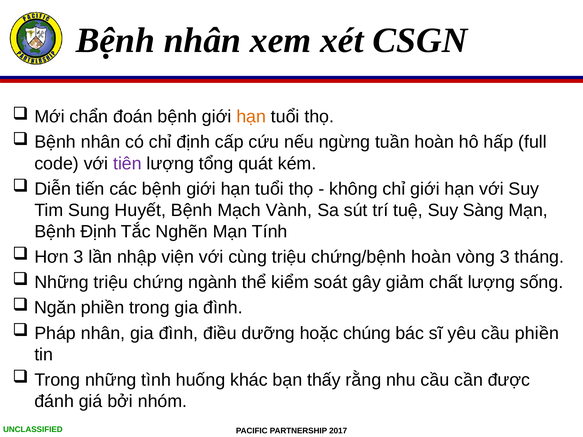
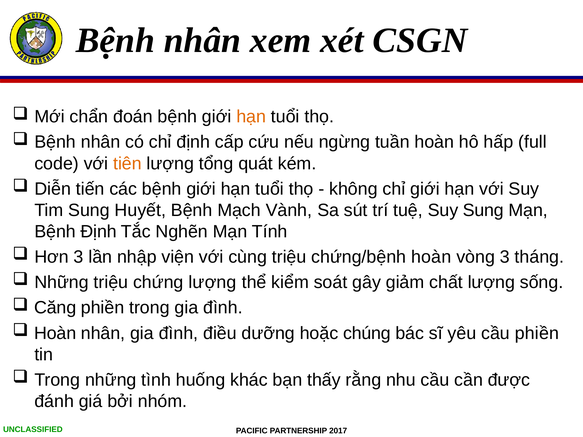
tiên colour: purple -> orange
Suy Sàng: Sàng -> Sung
chứng ngành: ngành -> lượng
Ngăn: Ngăn -> Căng
Pháp at (55, 333): Pháp -> Hoàn
